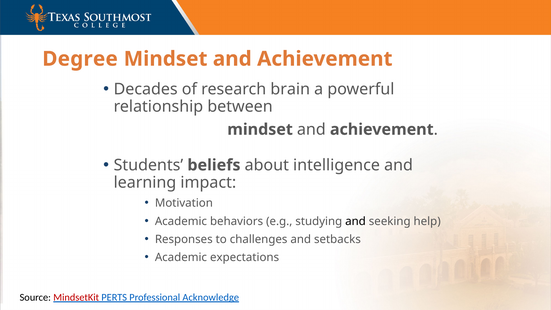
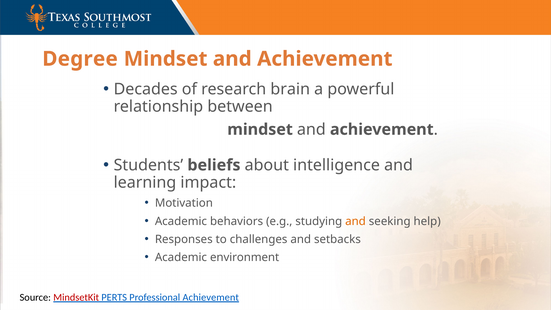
and at (355, 221) colour: black -> orange
expectations: expectations -> environment
Professional Acknowledge: Acknowledge -> Achievement
